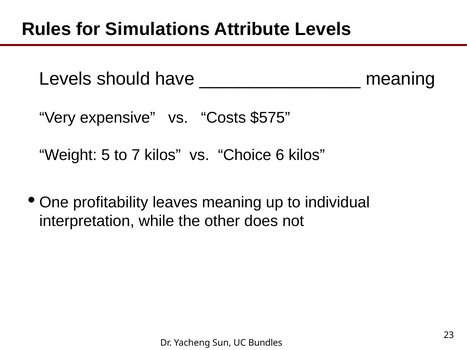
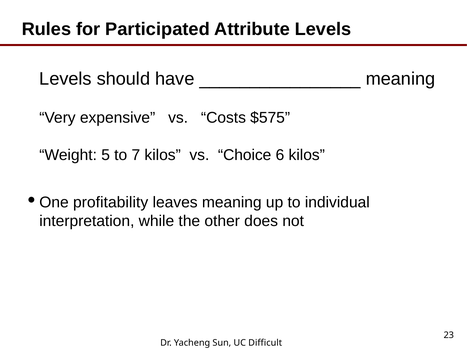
Simulations: Simulations -> Participated
Bundles: Bundles -> Difficult
